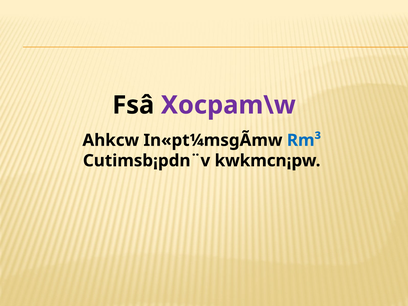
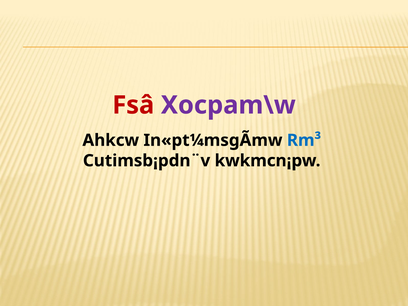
Fsâ colour: black -> red
